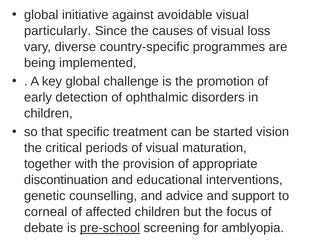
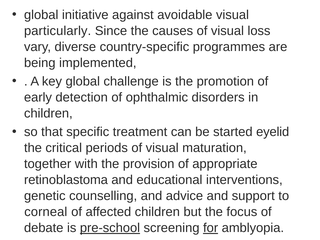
vision: vision -> eyelid
discontinuation: discontinuation -> retinoblastoma
for underline: none -> present
